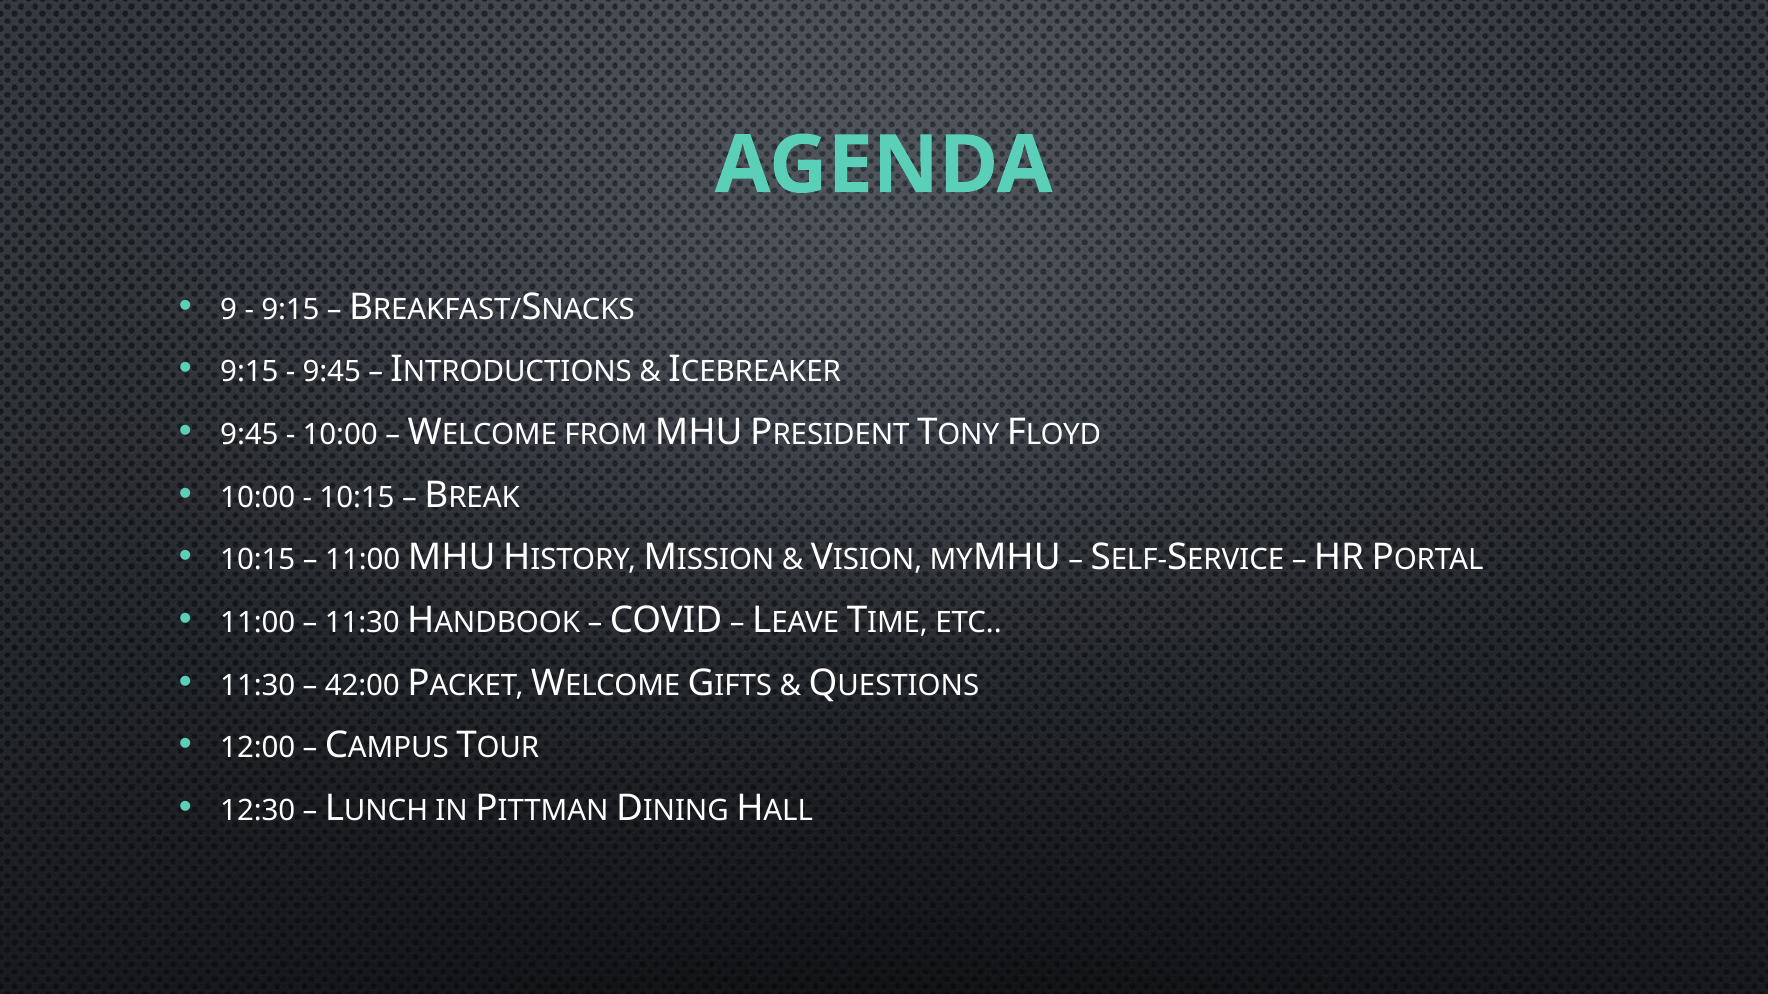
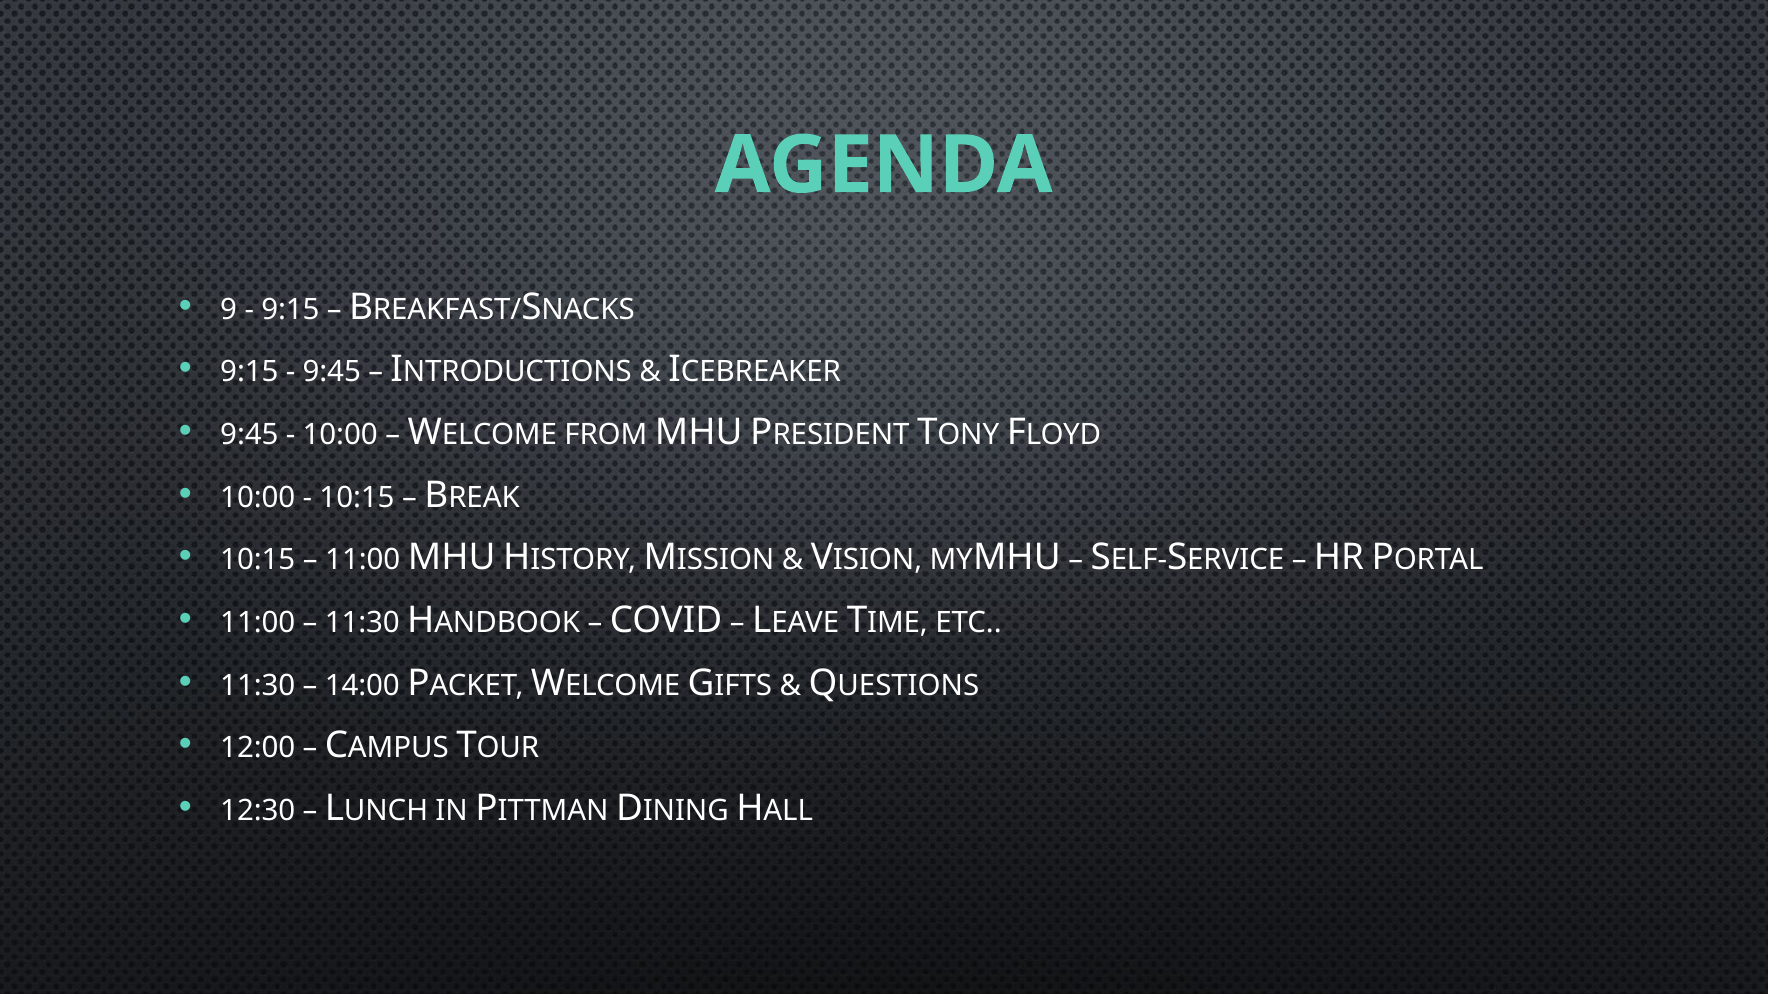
42:00: 42:00 -> 14:00
